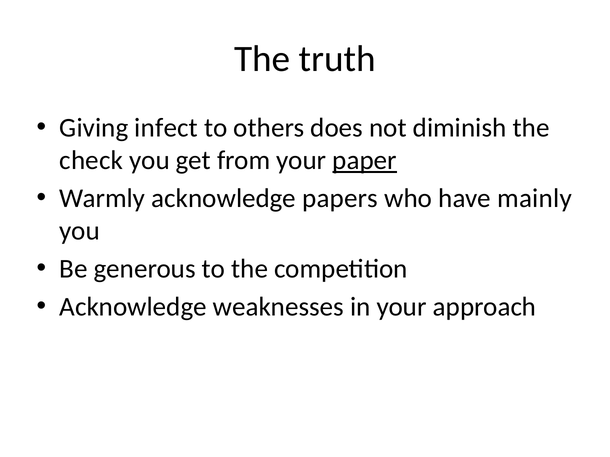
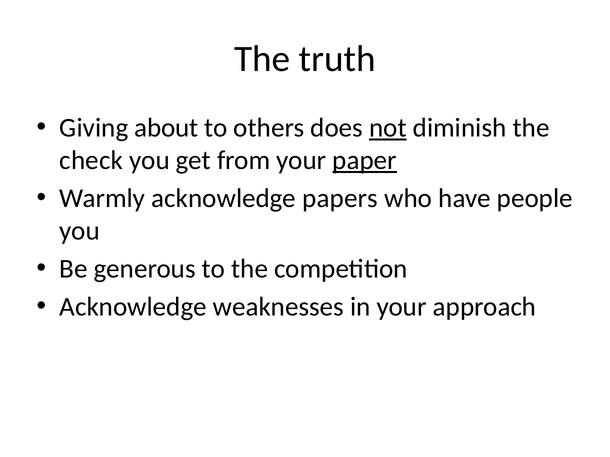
infect: infect -> about
not underline: none -> present
mainly: mainly -> people
